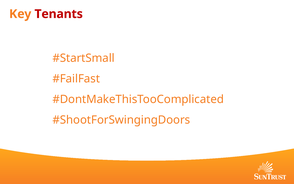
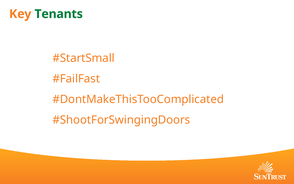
Tenants colour: red -> green
